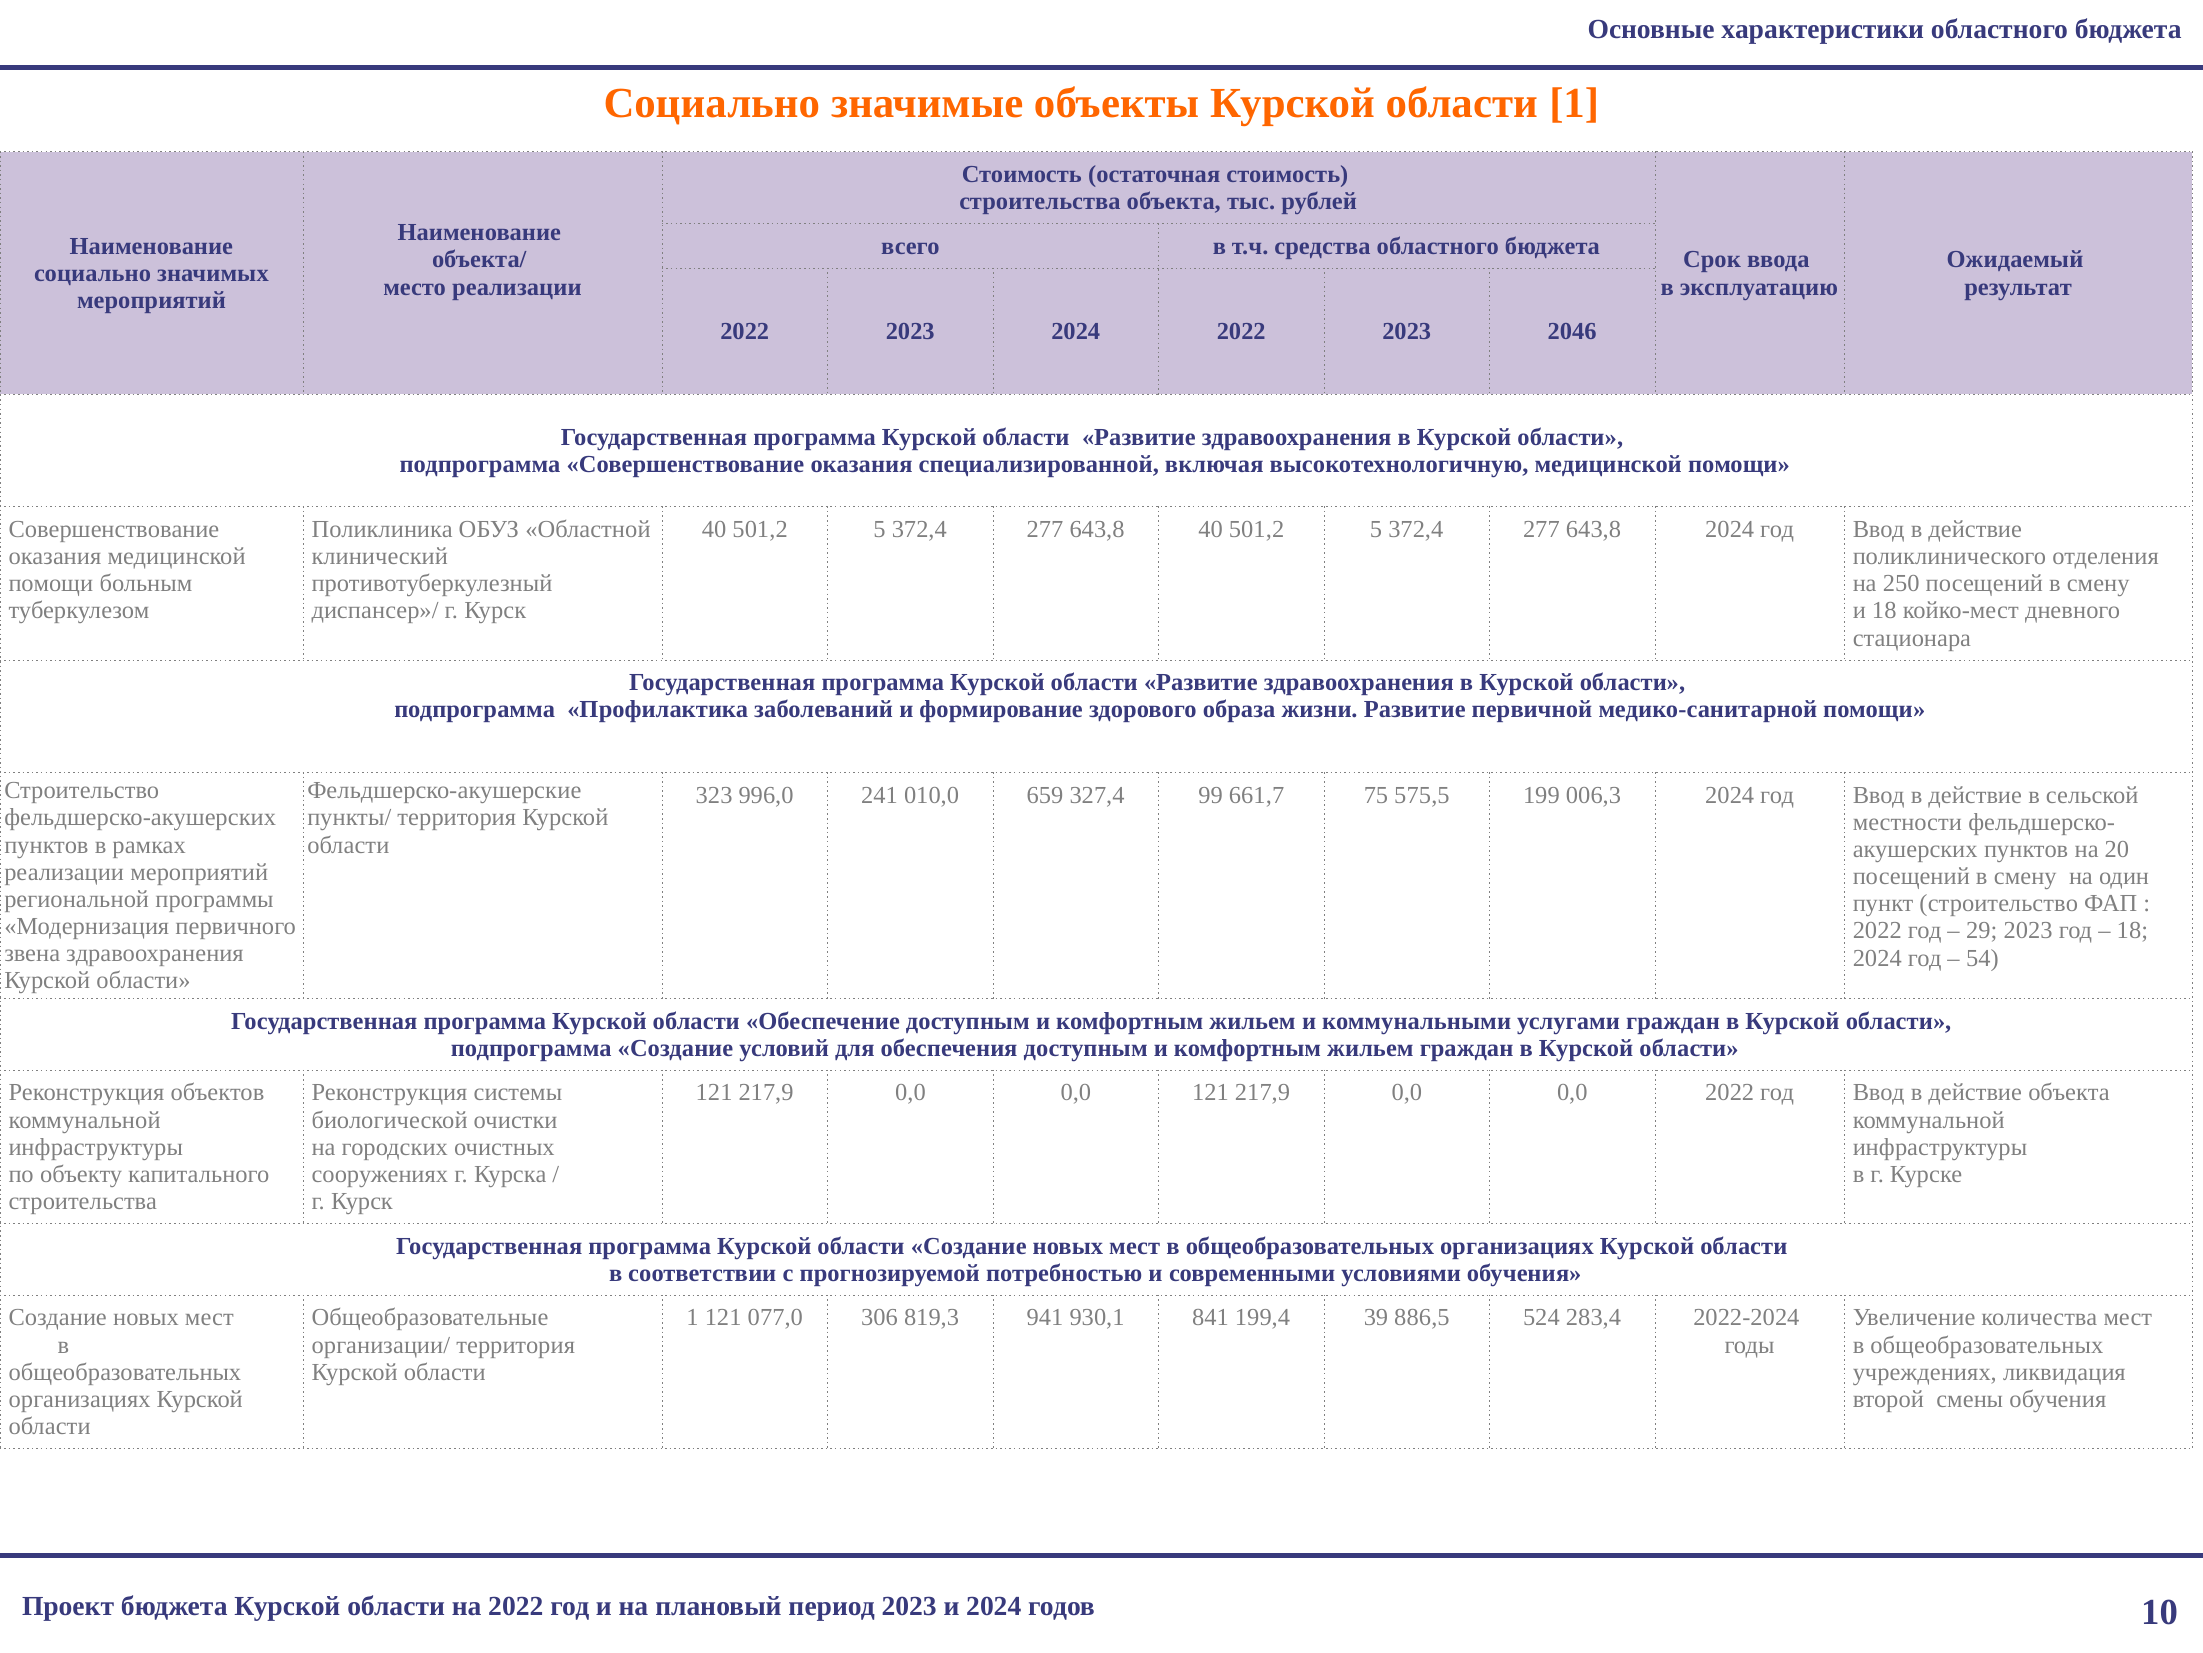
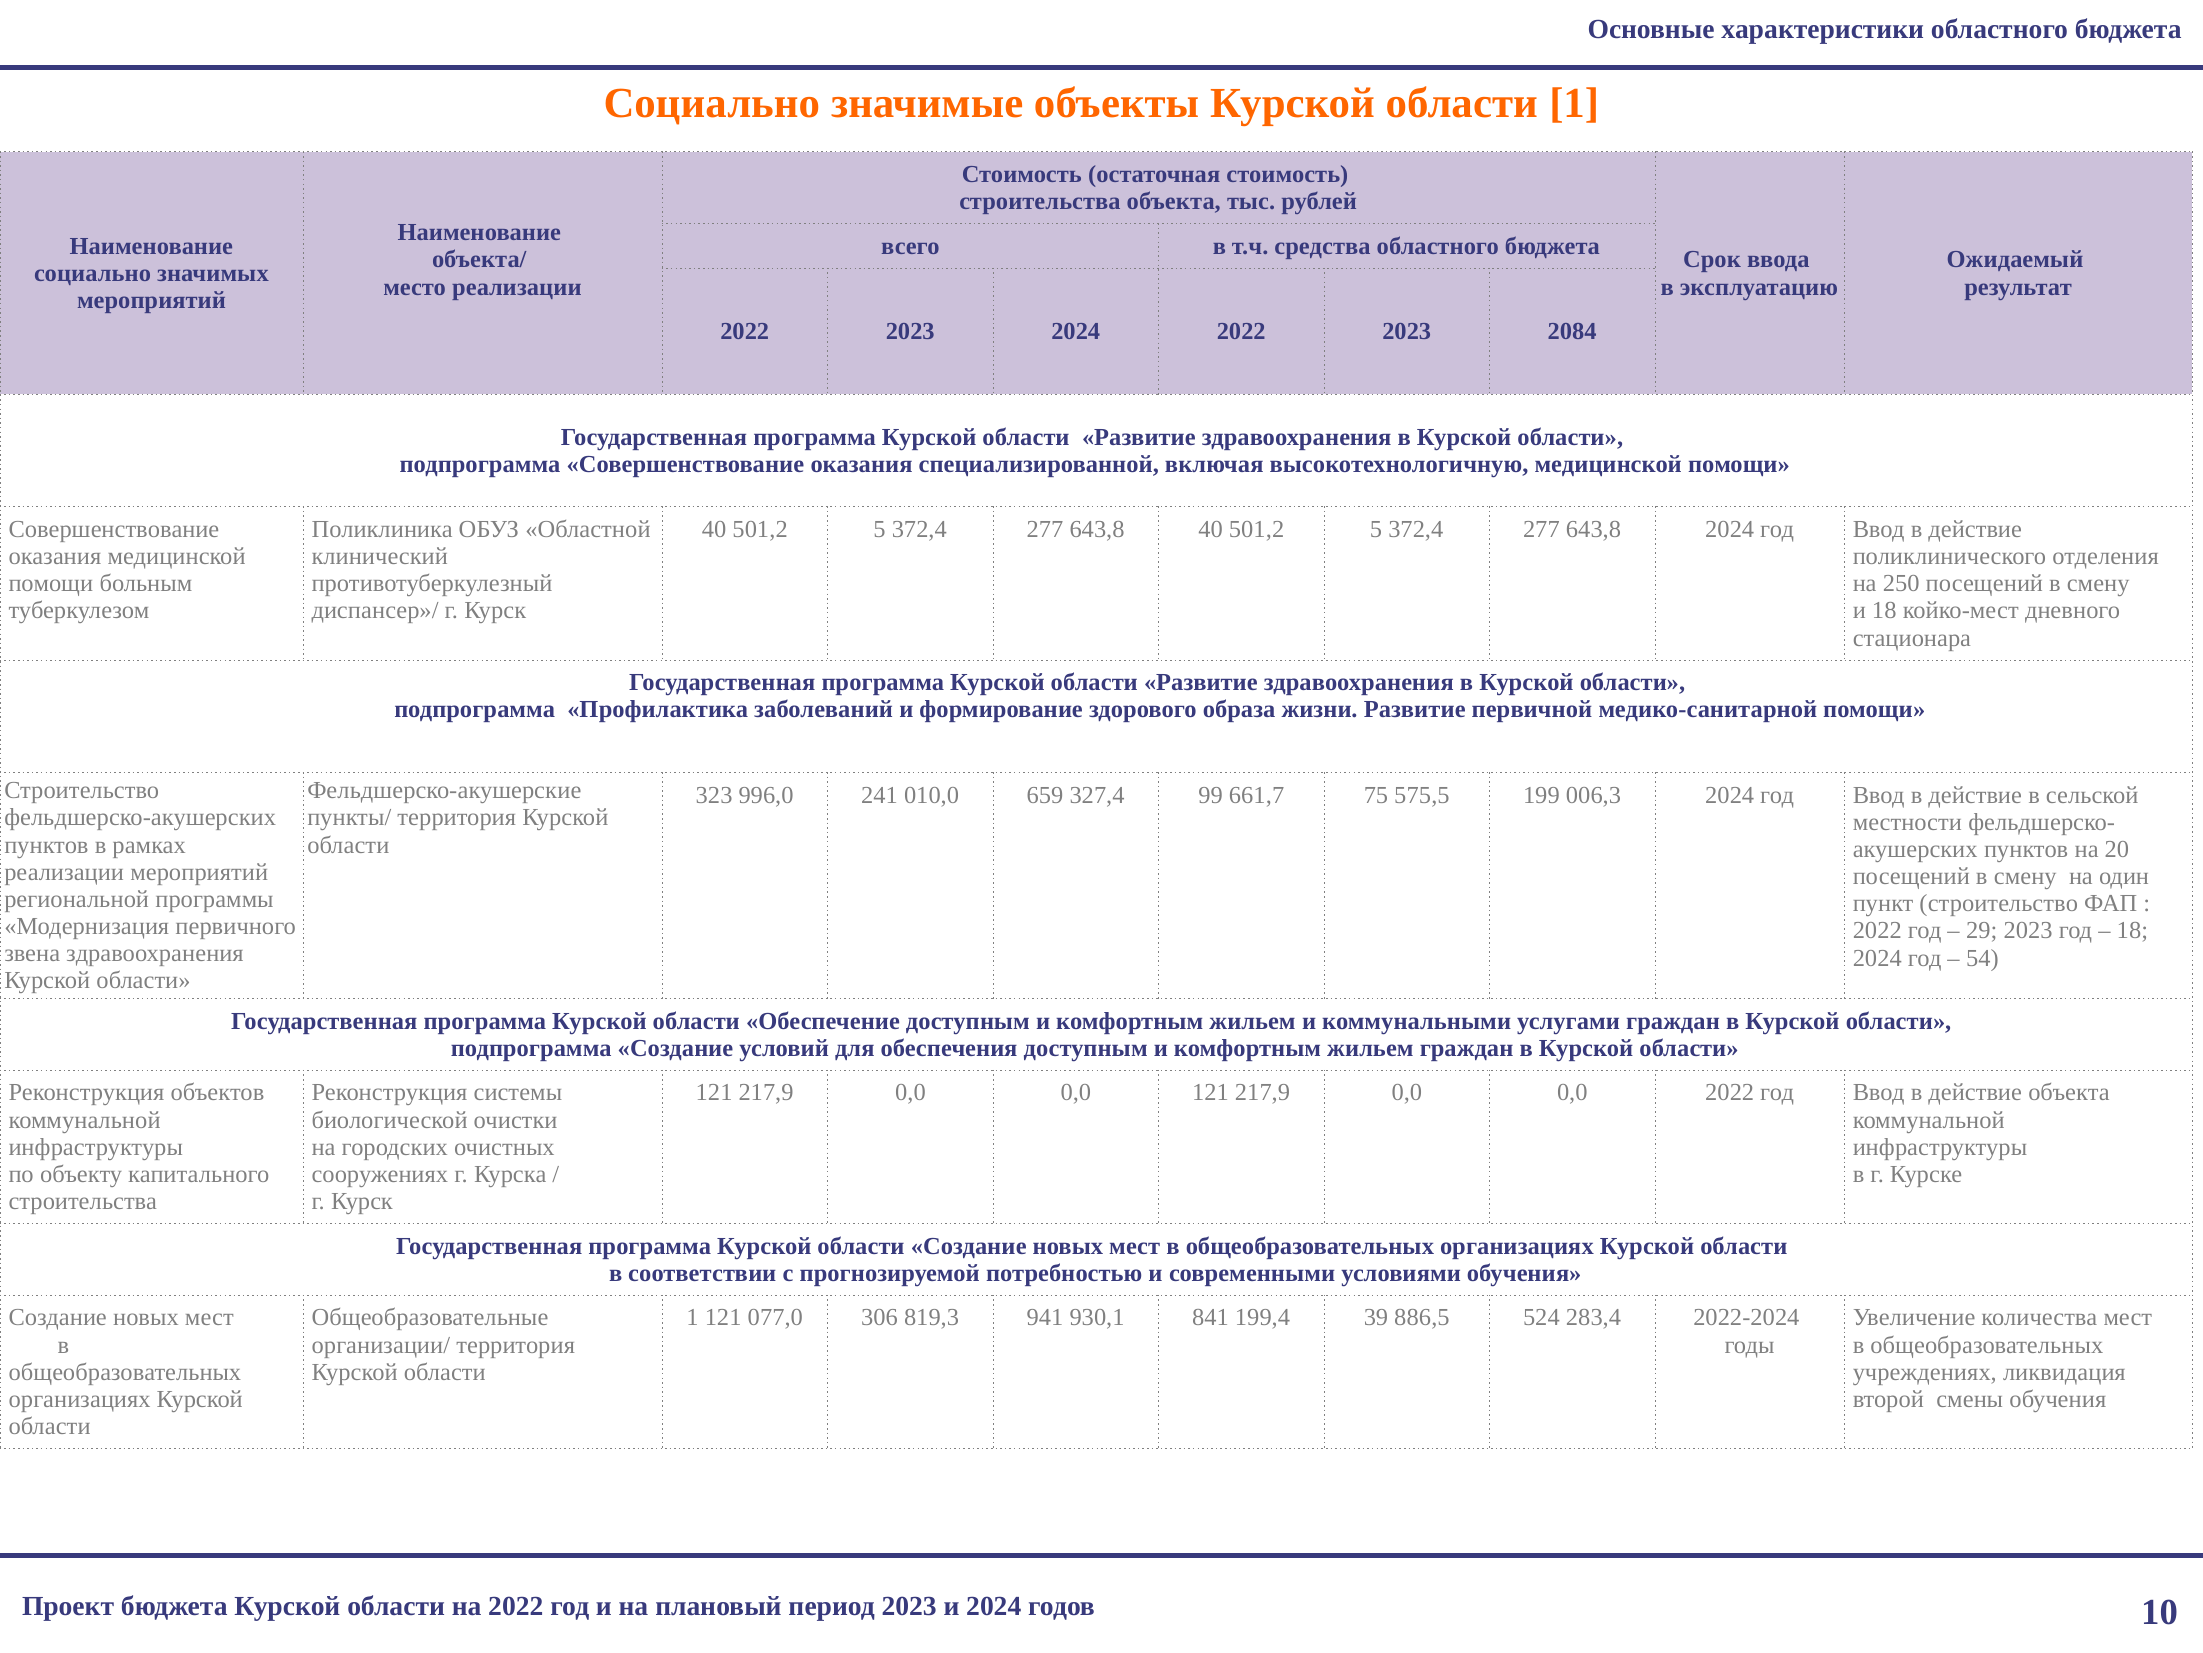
2046: 2046 -> 2084
